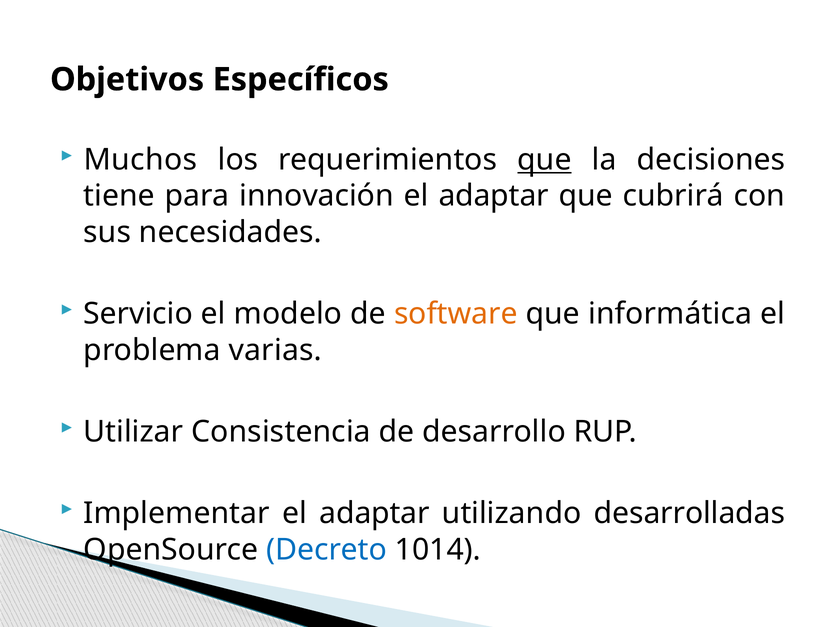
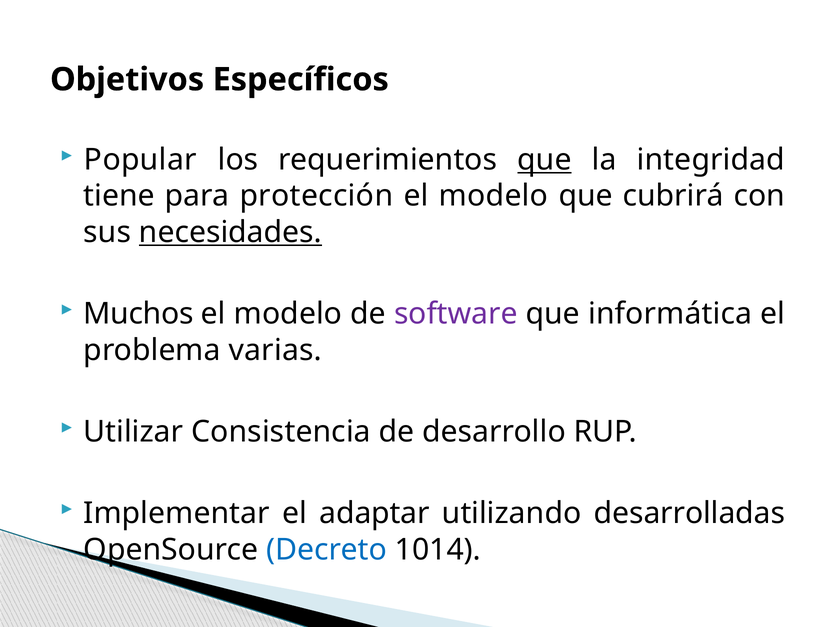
Muchos: Muchos -> Popular
decisiones: decisiones -> integridad
innovación: innovación -> protección
adaptar at (494, 196): adaptar -> modelo
necesidades underline: none -> present
Servicio: Servicio -> Muchos
software colour: orange -> purple
